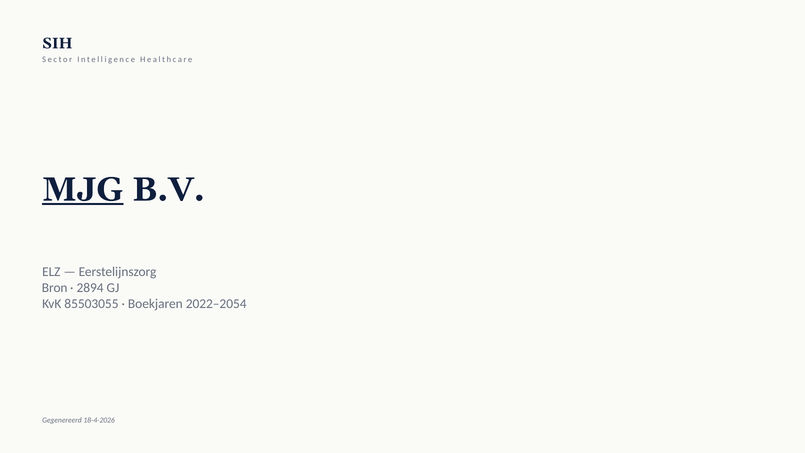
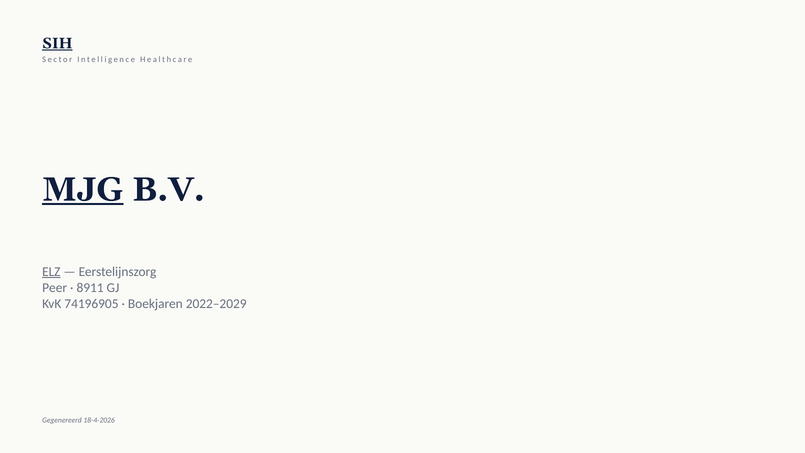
SIH underline: none -> present
ELZ underline: none -> present
Bron: Bron -> Peer
2894: 2894 -> 8911
85503055: 85503055 -> 74196905
2022–2054: 2022–2054 -> 2022–2029
